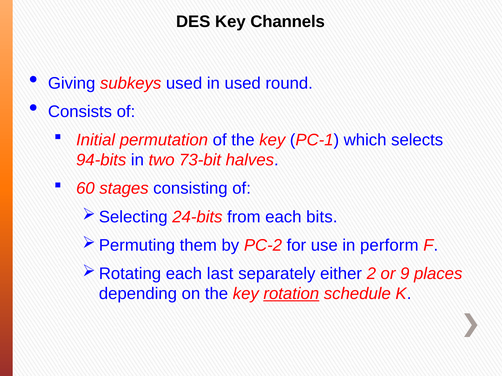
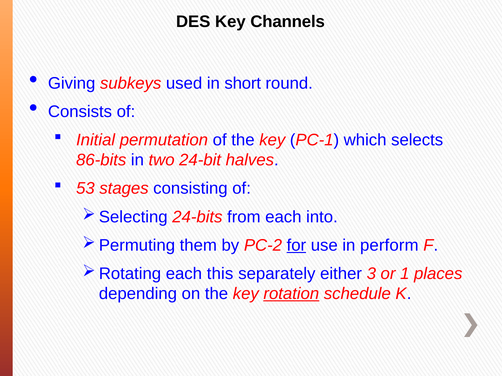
in used: used -> short
94-bits: 94-bits -> 86-bits
73-bit: 73-bit -> 24-bit
60: 60 -> 53
bits: bits -> into
for underline: none -> present
last: last -> this
2: 2 -> 3
9: 9 -> 1
